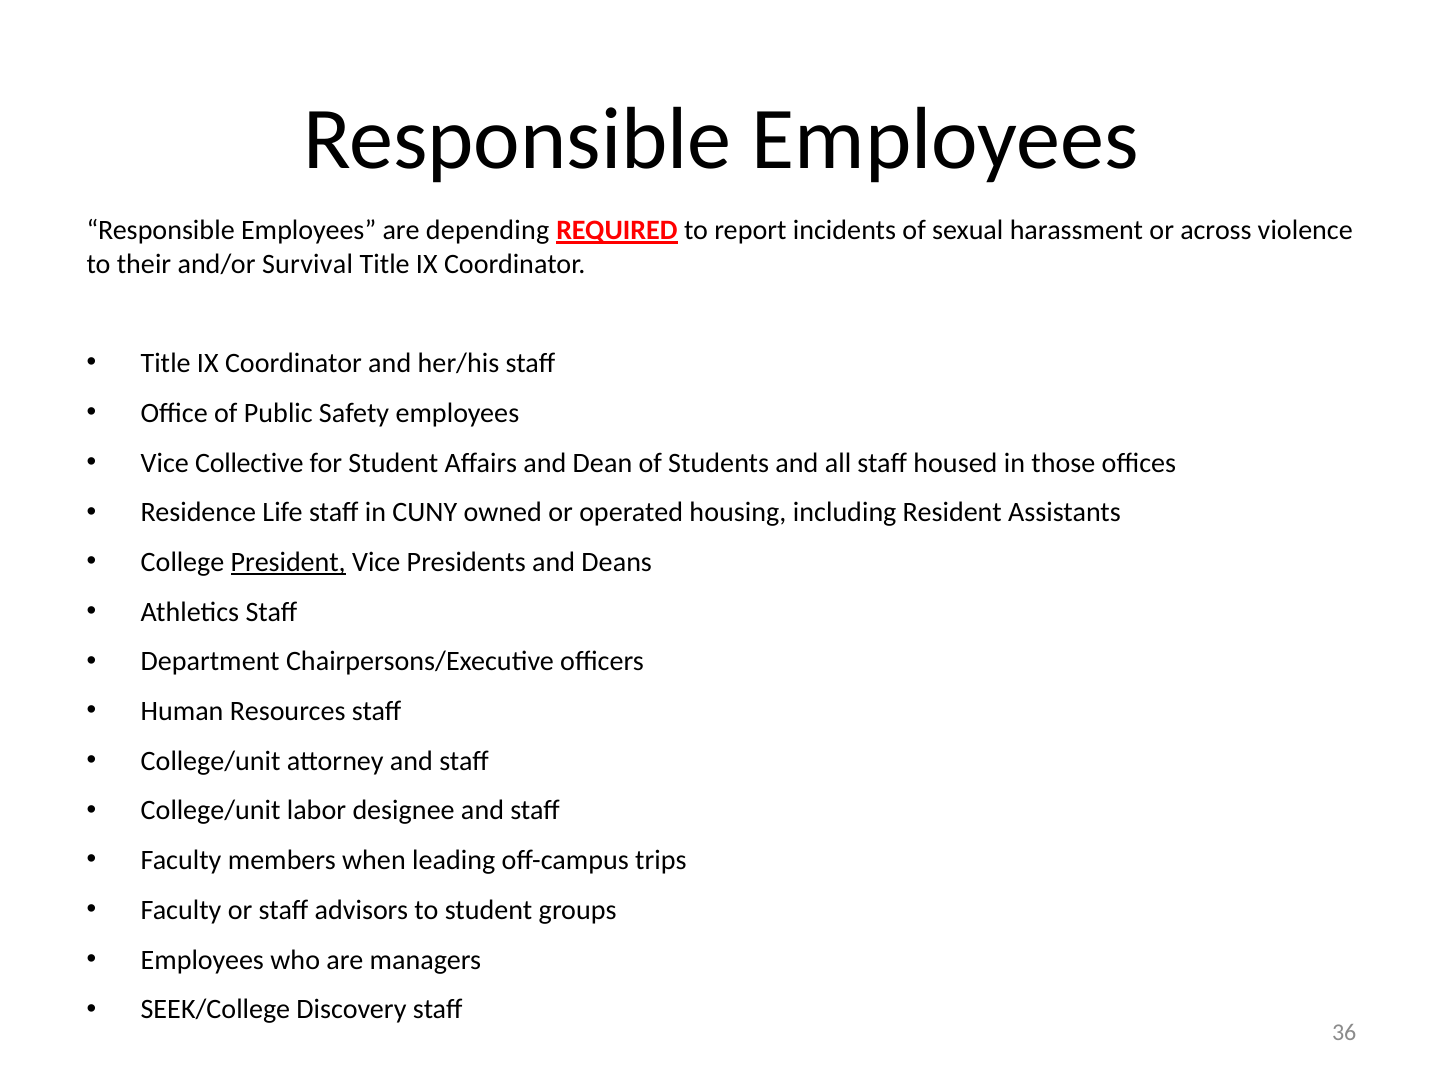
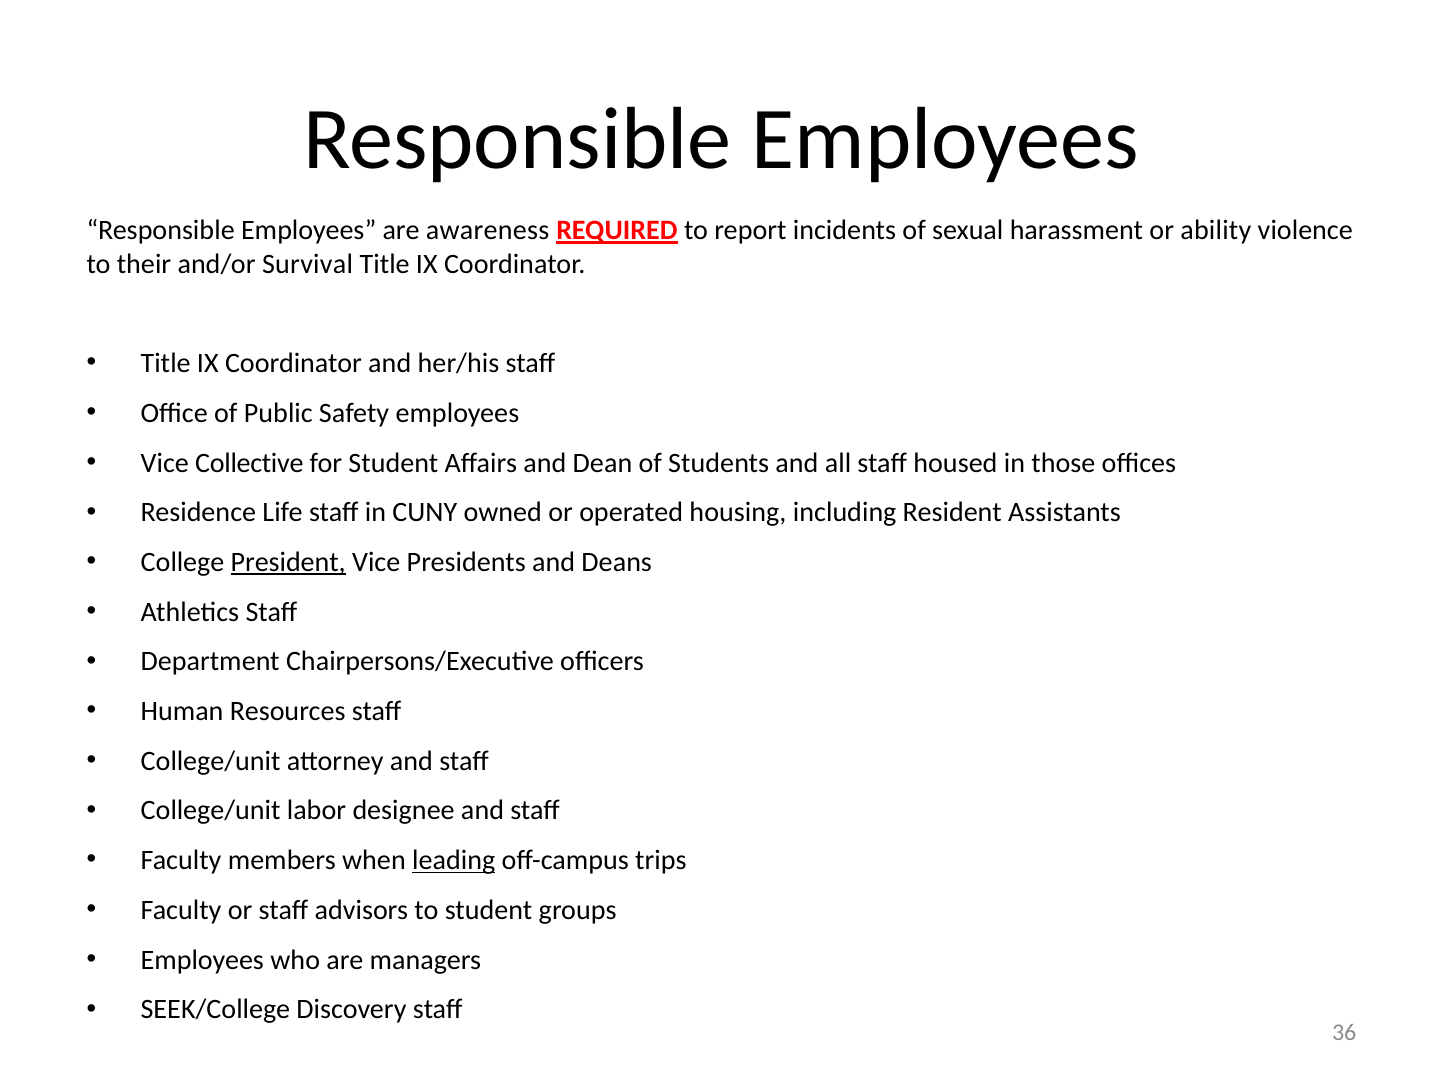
depending: depending -> awareness
across: across -> ability
leading underline: none -> present
